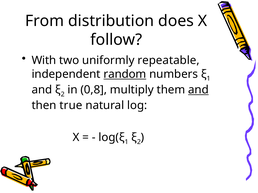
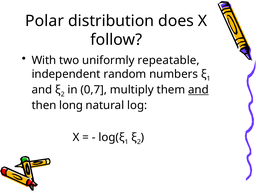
From: From -> Polar
random underline: present -> none
0,8: 0,8 -> 0,7
true: true -> long
